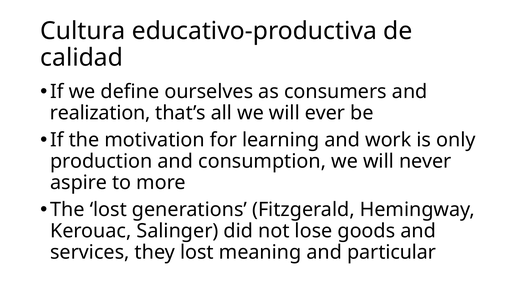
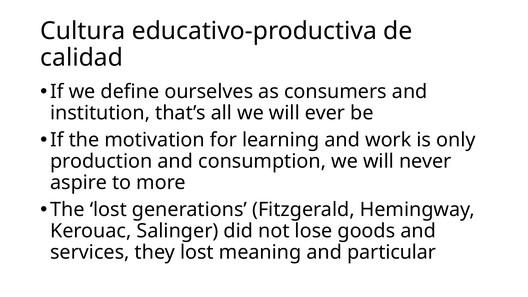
realization: realization -> institution
